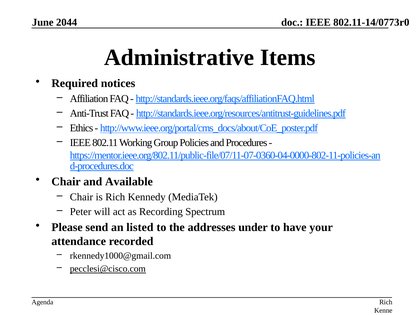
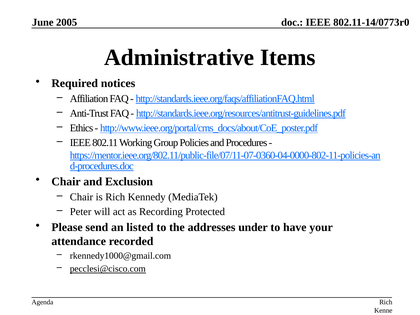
2044: 2044 -> 2005
Available: Available -> Exclusion
Spectrum: Spectrum -> Protected
